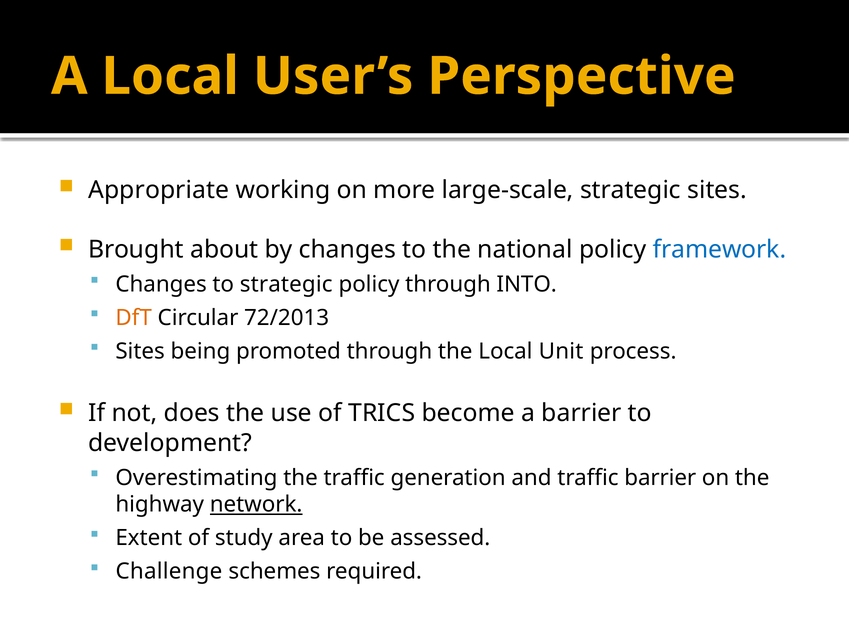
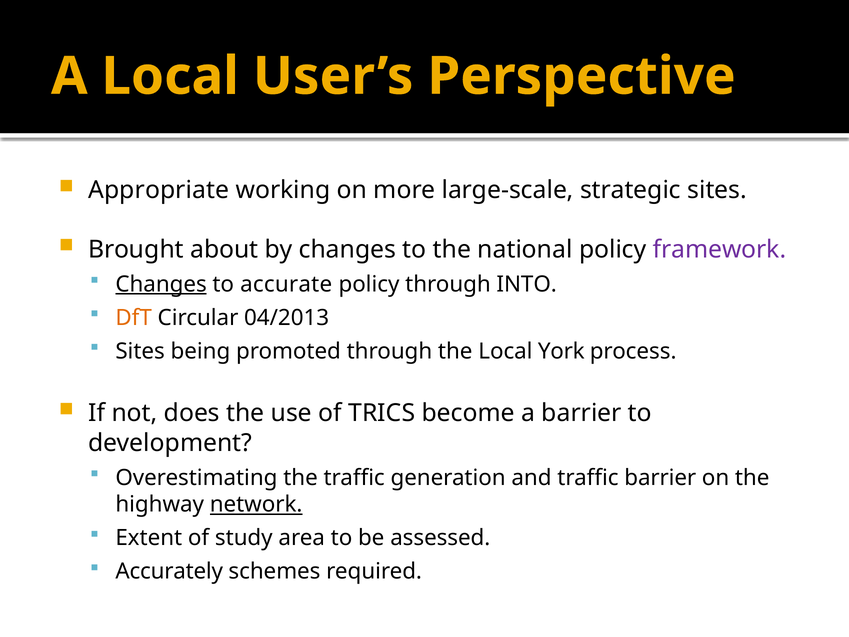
framework colour: blue -> purple
Changes at (161, 284) underline: none -> present
to strategic: strategic -> accurate
72/2013: 72/2013 -> 04/2013
Unit: Unit -> York
Challenge: Challenge -> Accurately
